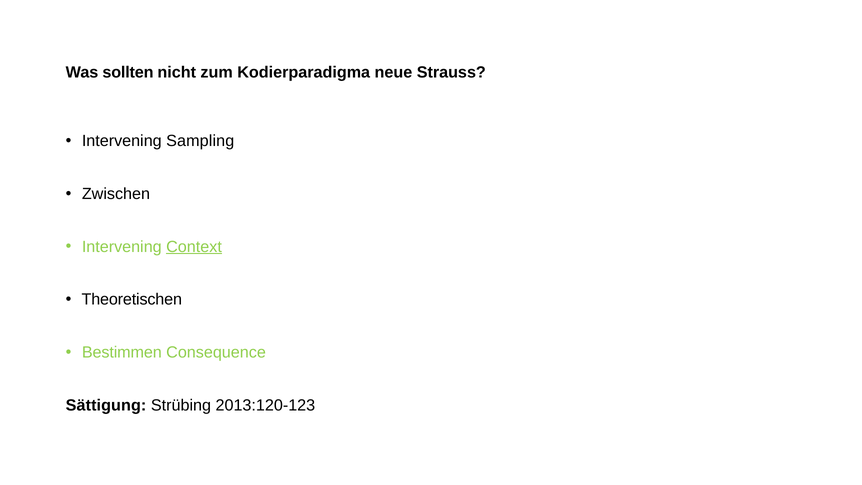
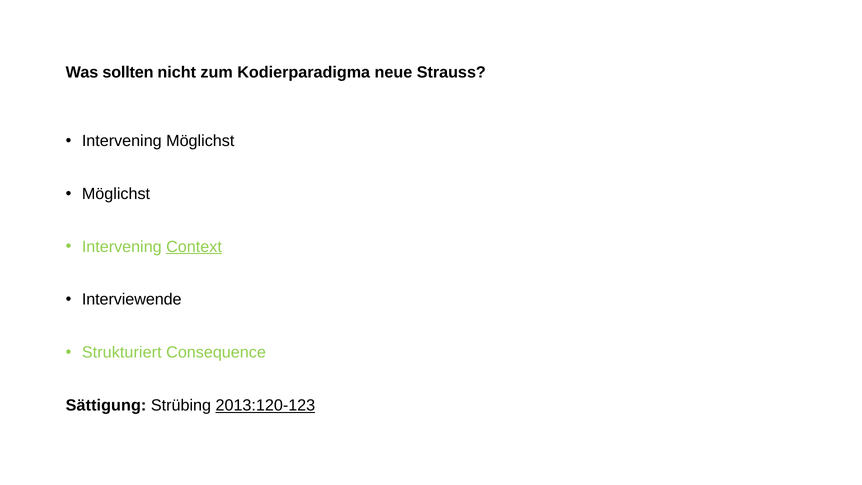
Intervening Sampling: Sampling -> Möglichst
Zwischen at (116, 194): Zwischen -> Möglichst
Theoretischen: Theoretischen -> Interviewende
Bestimmen: Bestimmen -> Strukturiert
2013:120-123 underline: none -> present
